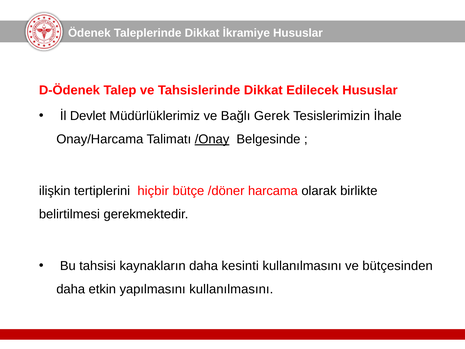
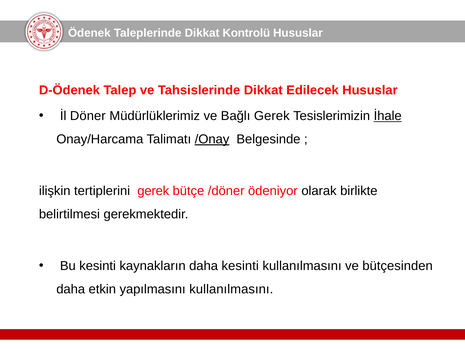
İkramiye: İkramiye -> Kontrolü
Devlet: Devlet -> Döner
İhale underline: none -> present
tertiplerini hiçbir: hiçbir -> gerek
harcama: harcama -> ödeniyor
Bu tahsisi: tahsisi -> kesinti
